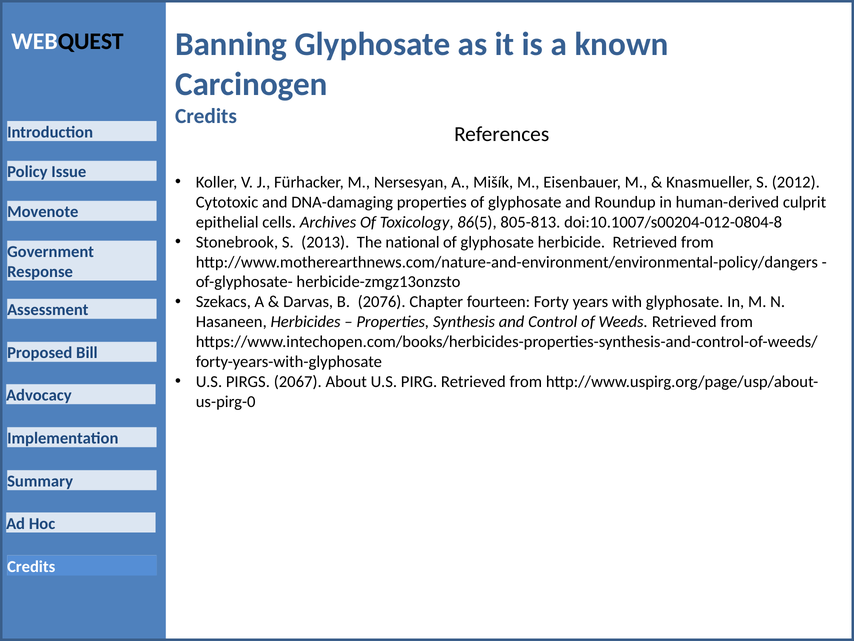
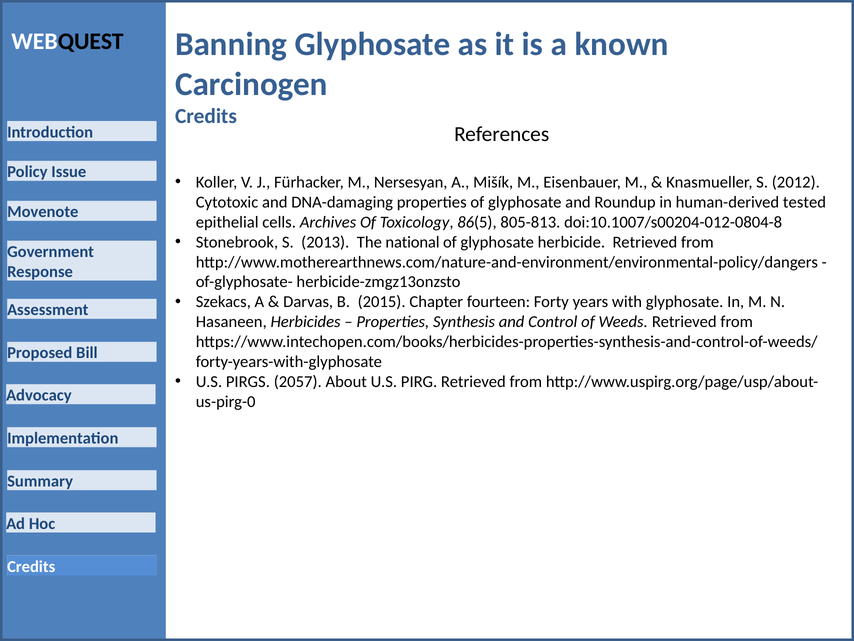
culprit: culprit -> tested
2076: 2076 -> 2015
2067: 2067 -> 2057
